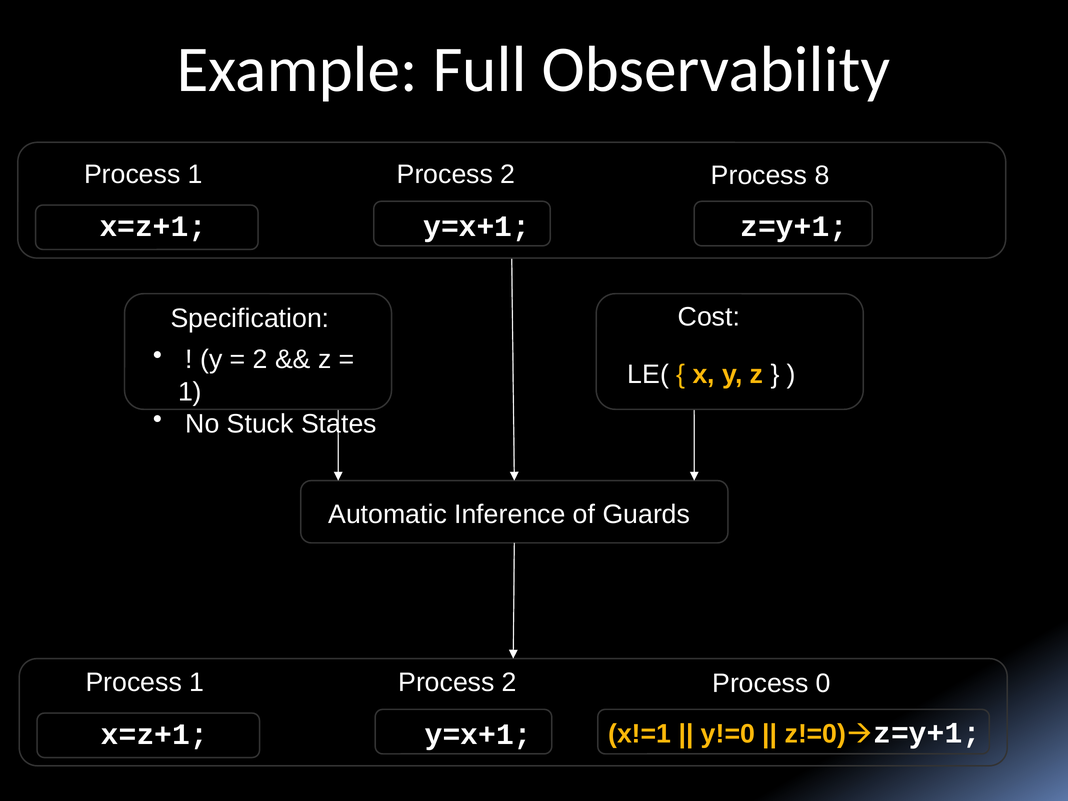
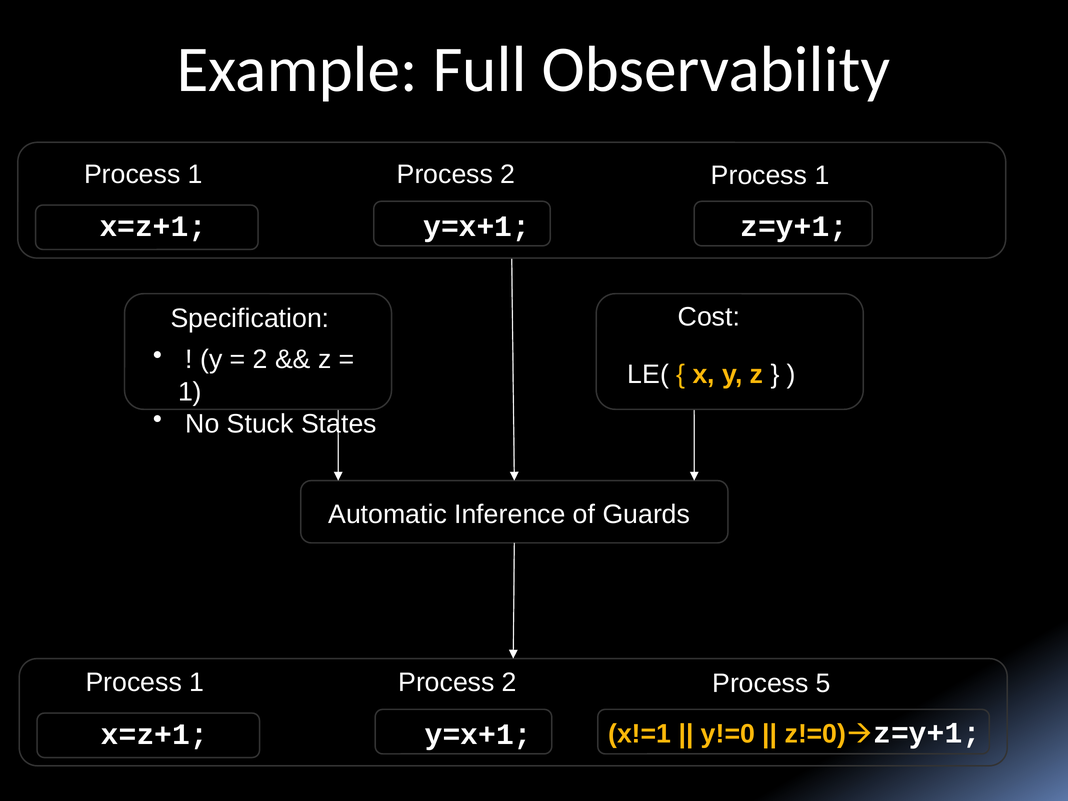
2 Process 8: 8 -> 1
0: 0 -> 5
